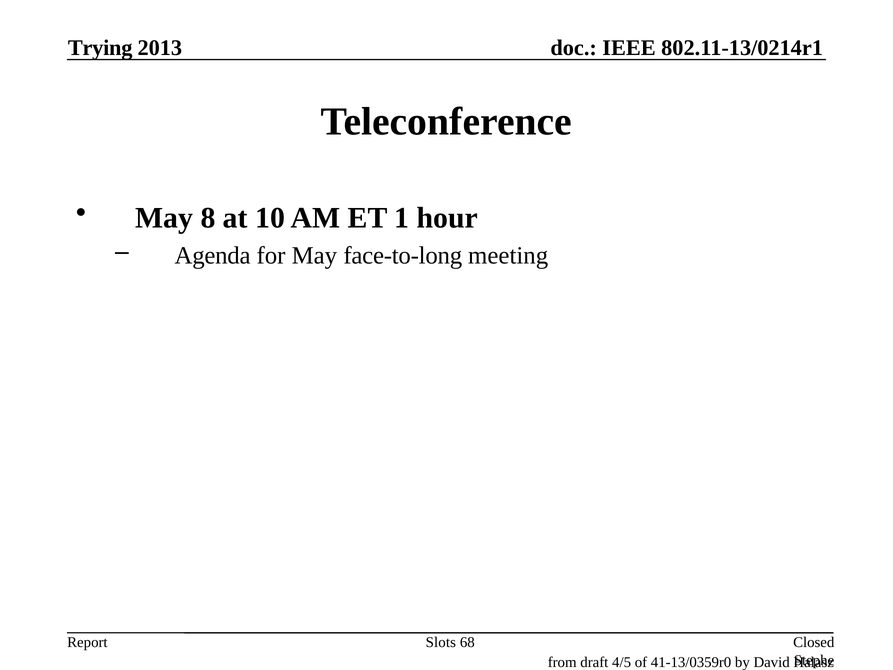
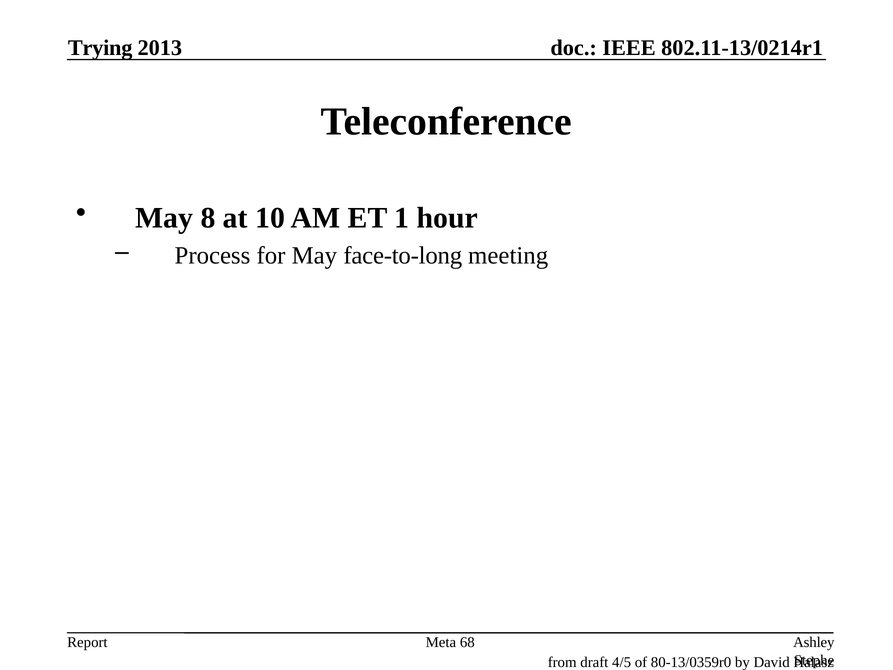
Agenda: Agenda -> Process
Slots: Slots -> Meta
Closed: Closed -> Ashley
41-13/0359r0: 41-13/0359r0 -> 80-13/0359r0
